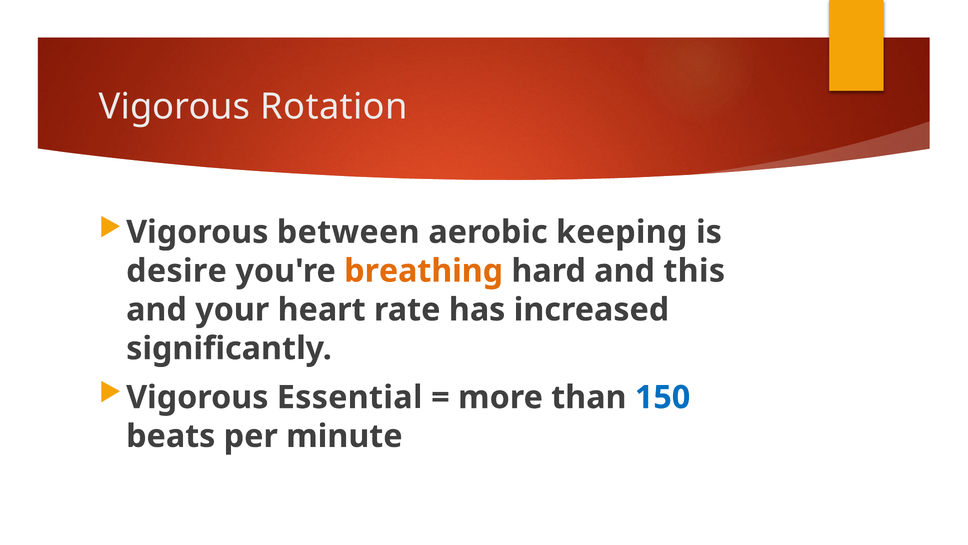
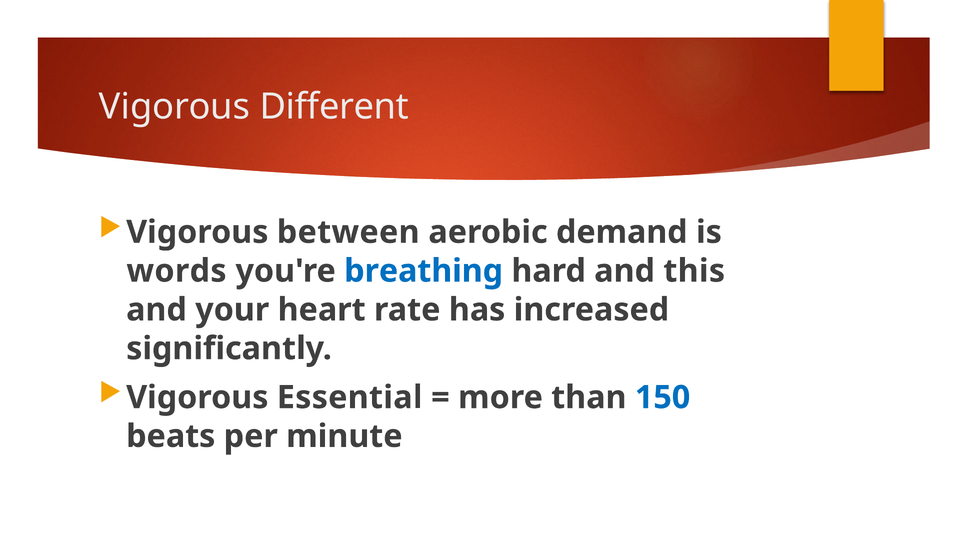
Rotation: Rotation -> Different
keeping: keeping -> demand
desire: desire -> words
breathing colour: orange -> blue
